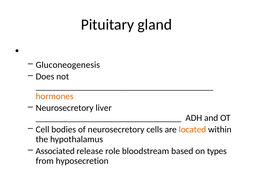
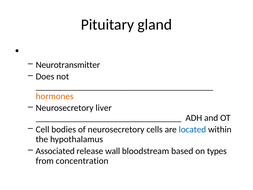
Gluconeogenesis: Gluconeogenesis -> Neurotransmitter
located colour: orange -> blue
role: role -> wall
hyposecretion: hyposecretion -> concentration
